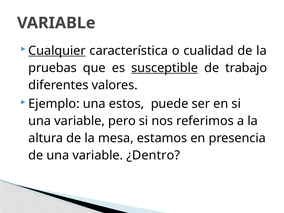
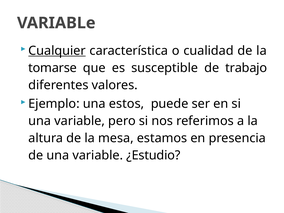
pruebas: pruebas -> tomarse
susceptible underline: present -> none
¿Dentro: ¿Dentro -> ¿Estudio
